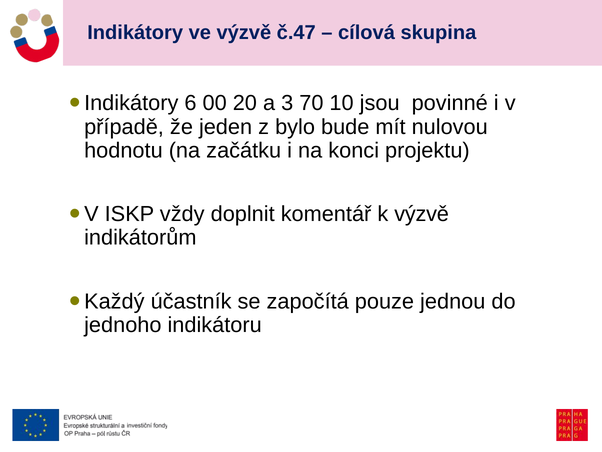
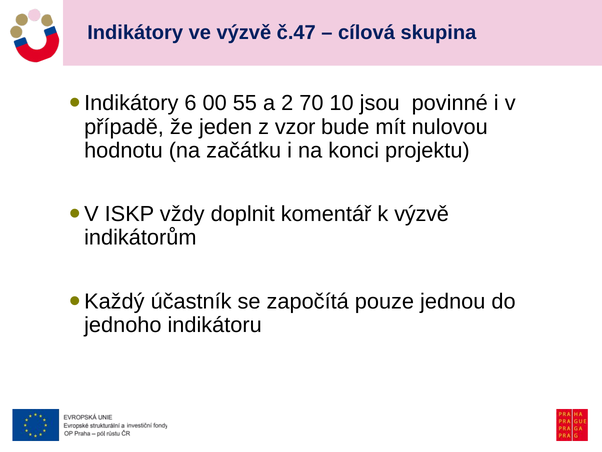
20: 20 -> 55
3: 3 -> 2
bylo: bylo -> vzor
